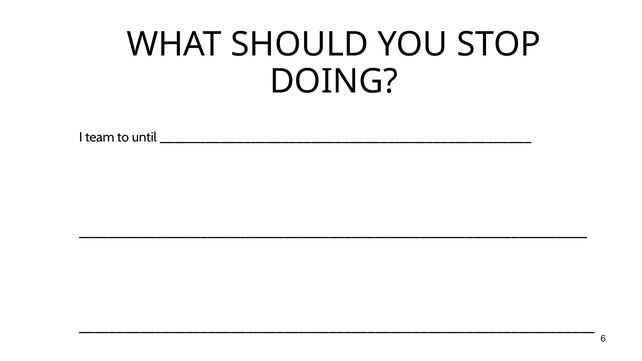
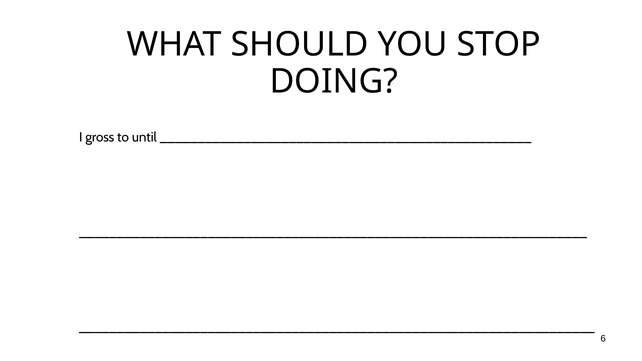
team: team -> gross
